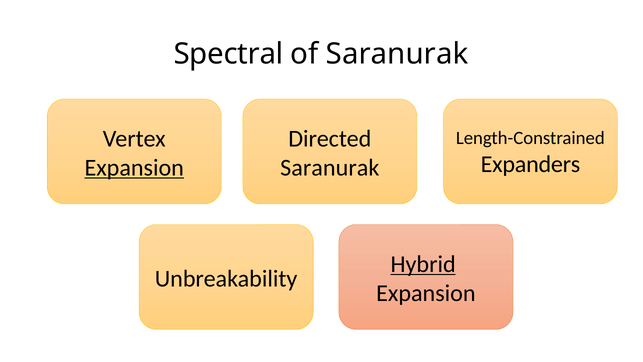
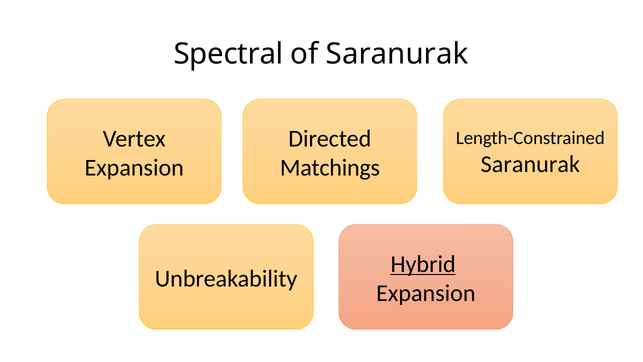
Expanders at (530, 164): Expanders -> Saranurak
Expansion at (134, 167) underline: present -> none
Saranurak at (330, 167): Saranurak -> Matchings
